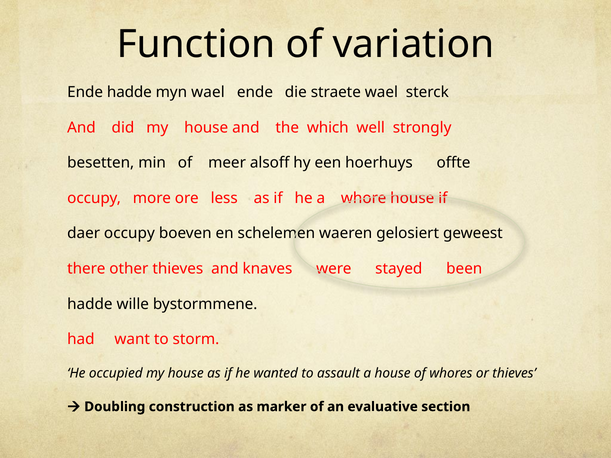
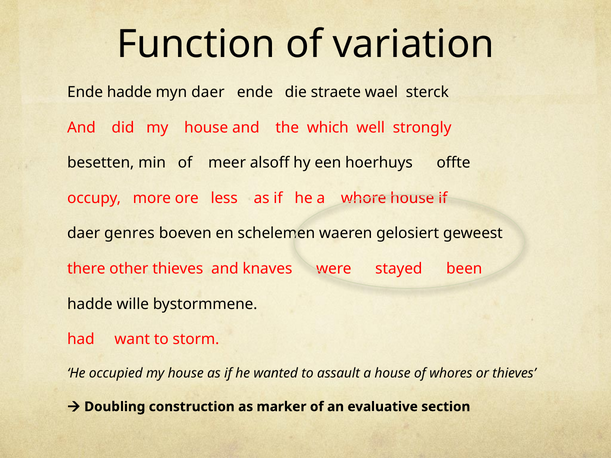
myn wael: wael -> daer
daer occupy: occupy -> genres
